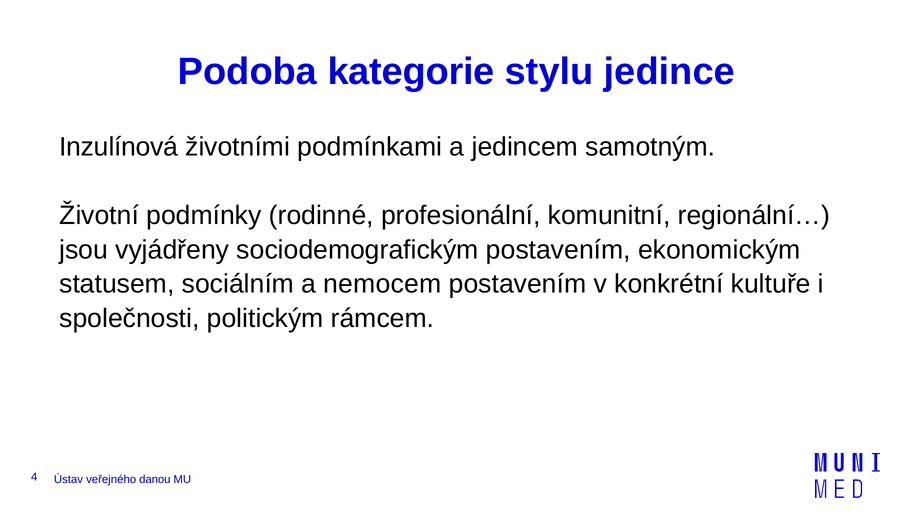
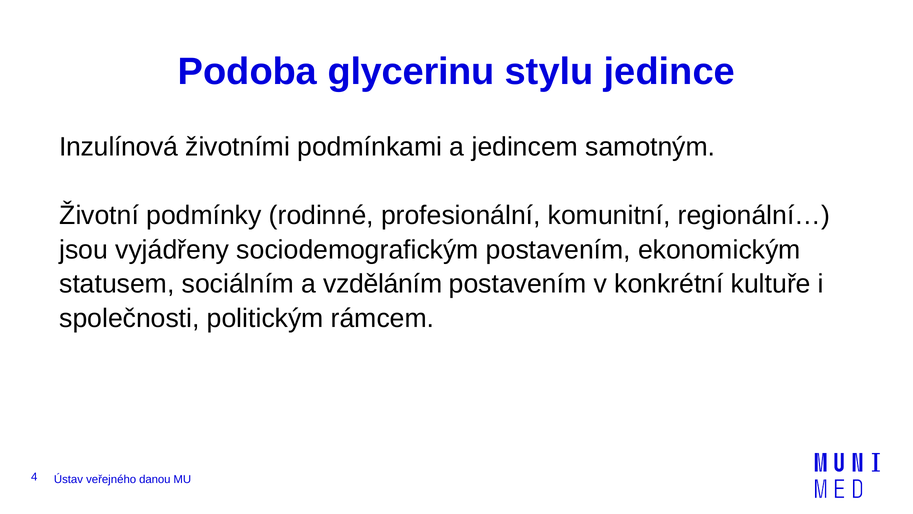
kategorie: kategorie -> glycerinu
nemocem: nemocem -> vzděláním
